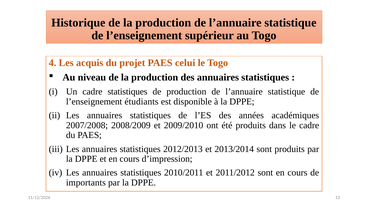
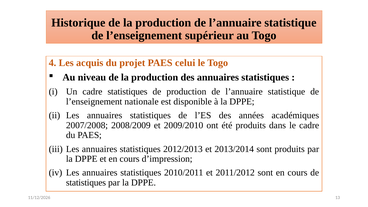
étudiants: étudiants -> nationale
importants at (86, 183): importants -> statistiques
